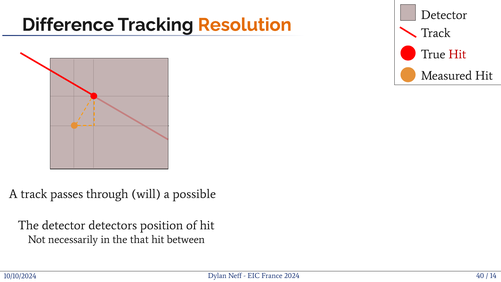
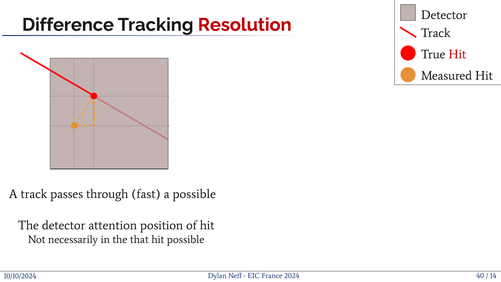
Resolution colour: orange -> red
will: will -> fast
detectors: detectors -> attention
hit between: between -> possible
